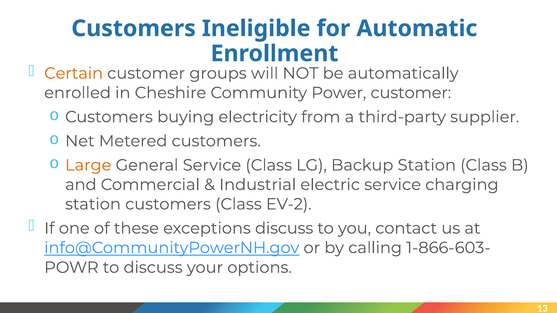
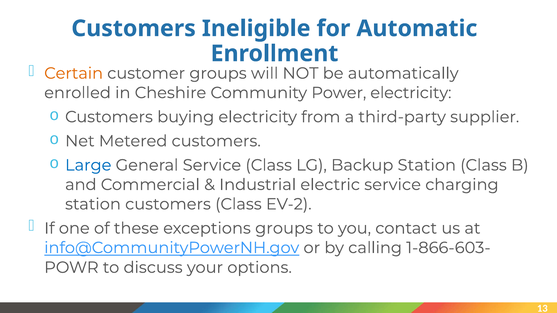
Power customer: customer -> electricity
Large colour: orange -> blue
exceptions discuss: discuss -> groups
